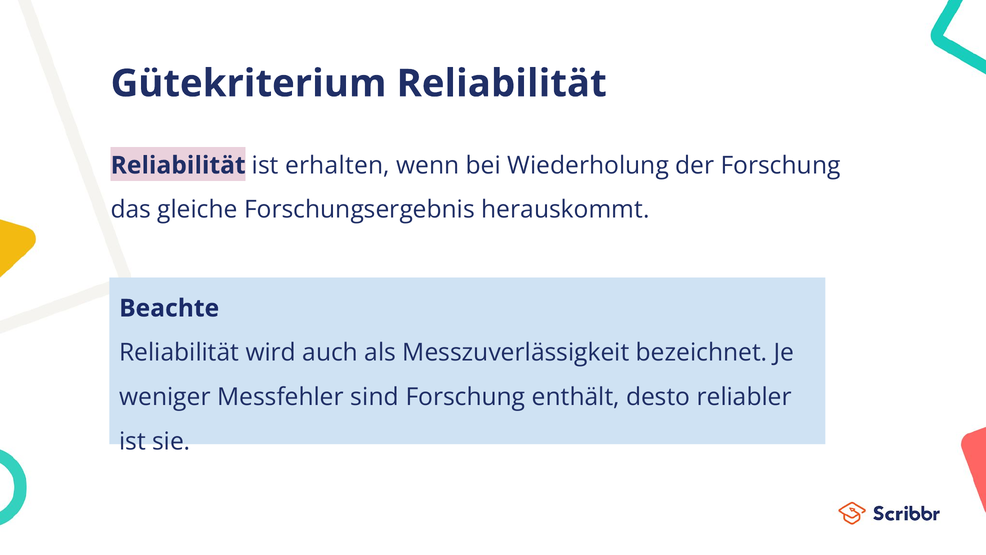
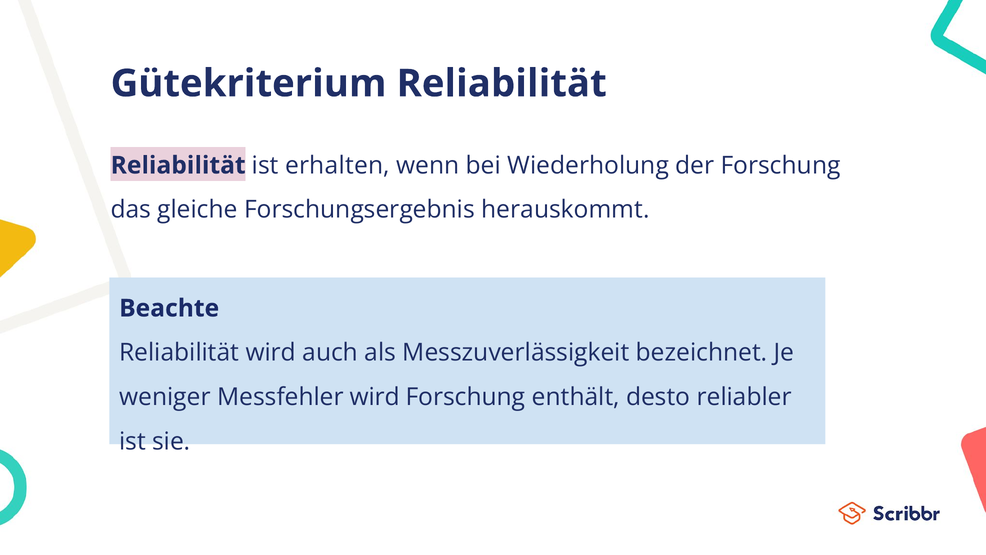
Messfehler sind: sind -> wird
